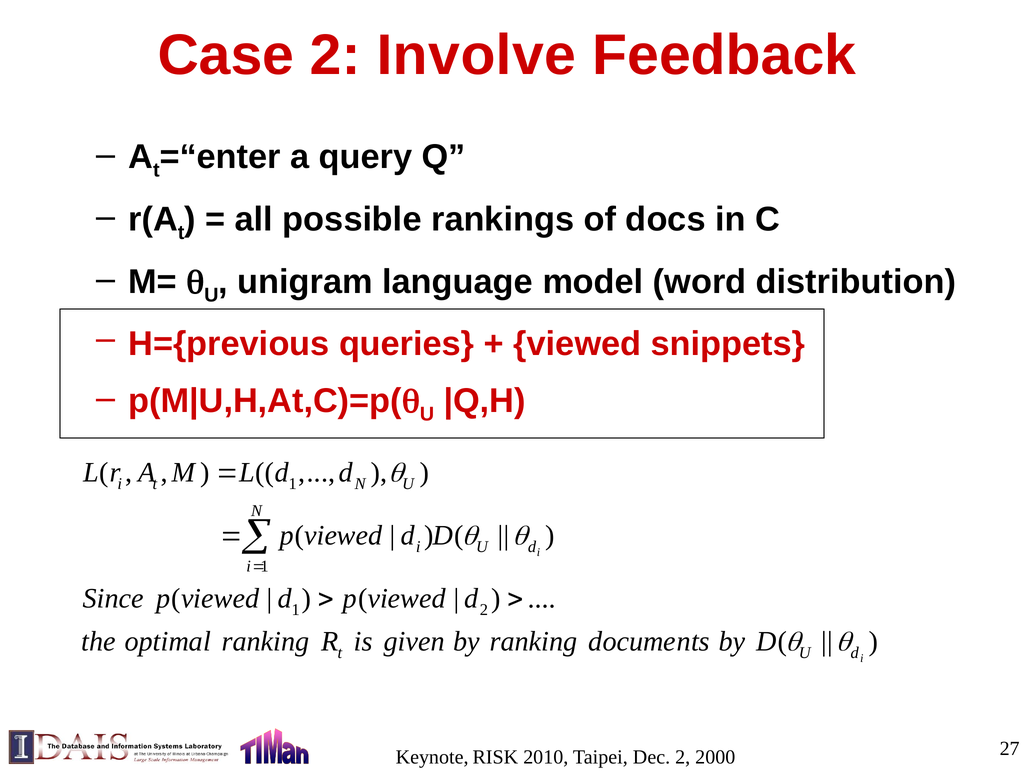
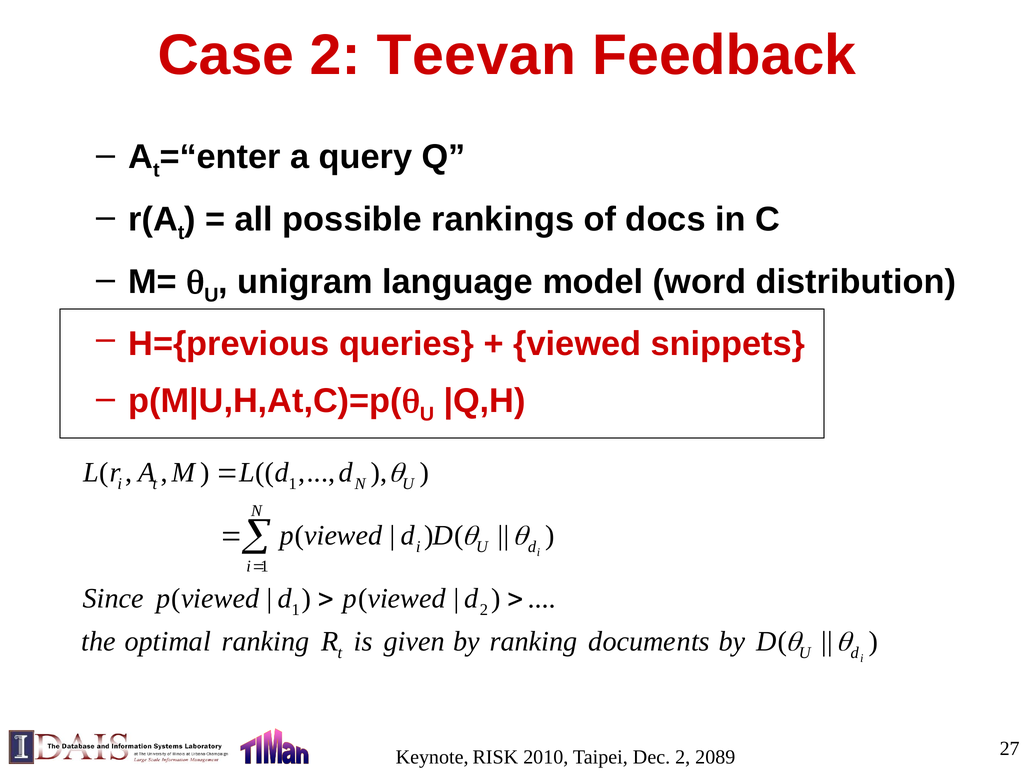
Involve: Involve -> Teevan
2000: 2000 -> 2089
